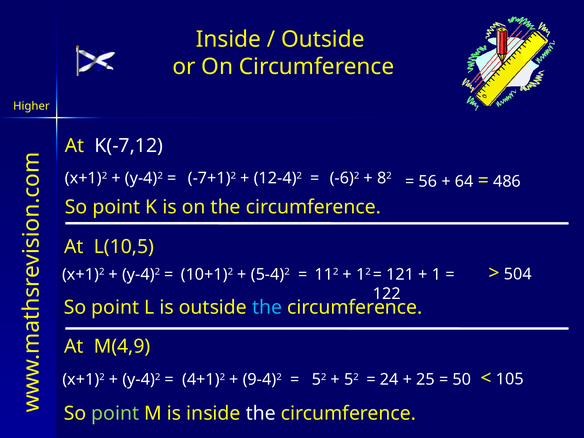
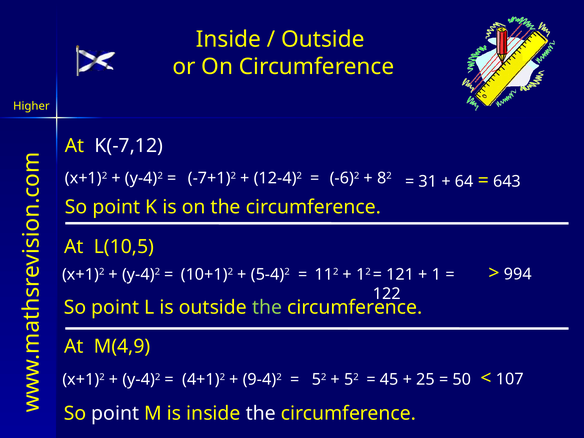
56: 56 -> 31
486: 486 -> 643
504: 504 -> 994
the at (267, 307) colour: light blue -> light green
24: 24 -> 45
105: 105 -> 107
point at (115, 414) colour: light green -> white
